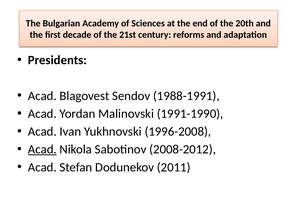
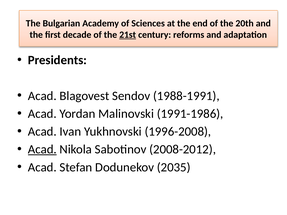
21st underline: none -> present
1991-1990: 1991-1990 -> 1991-1986
2011: 2011 -> 2035
